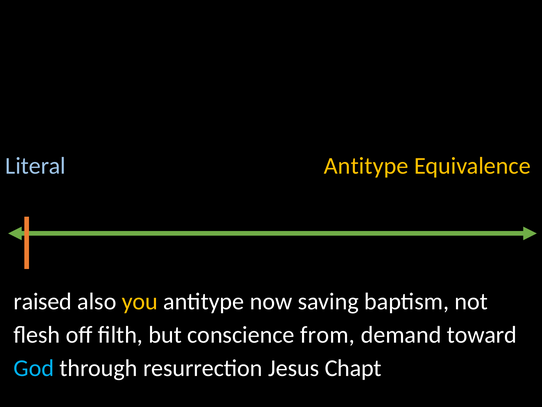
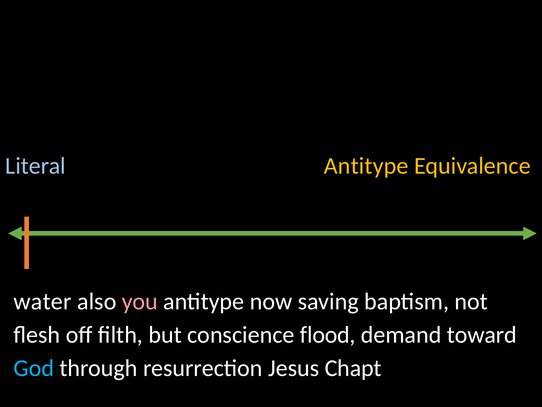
raised: raised -> water
you colour: yellow -> pink
from: from -> flood
